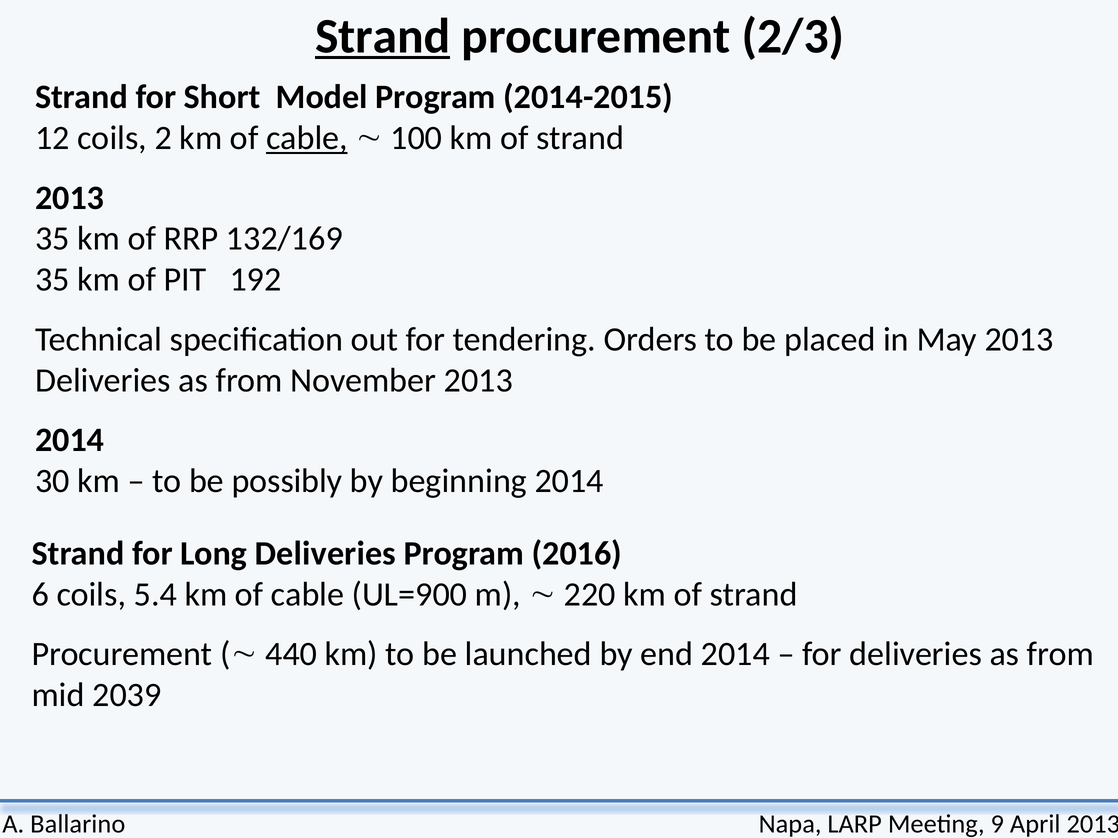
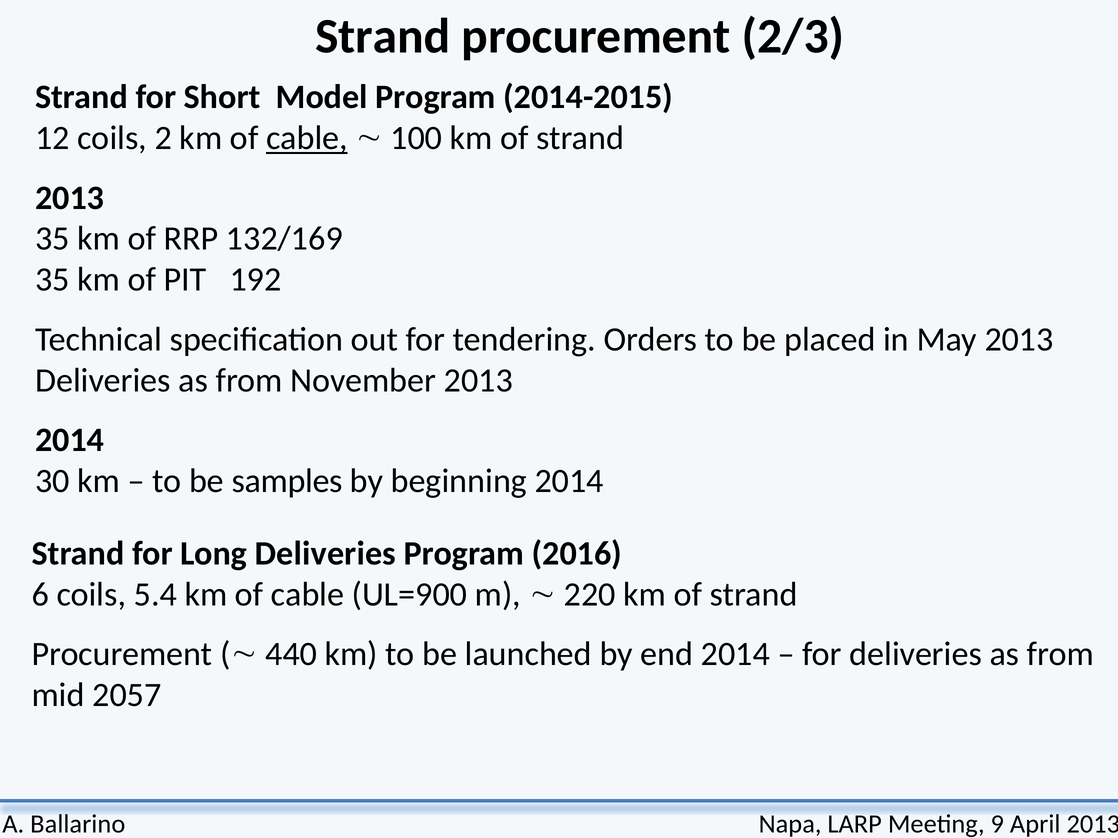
Strand at (383, 36) underline: present -> none
possibly: possibly -> samples
2039: 2039 -> 2057
